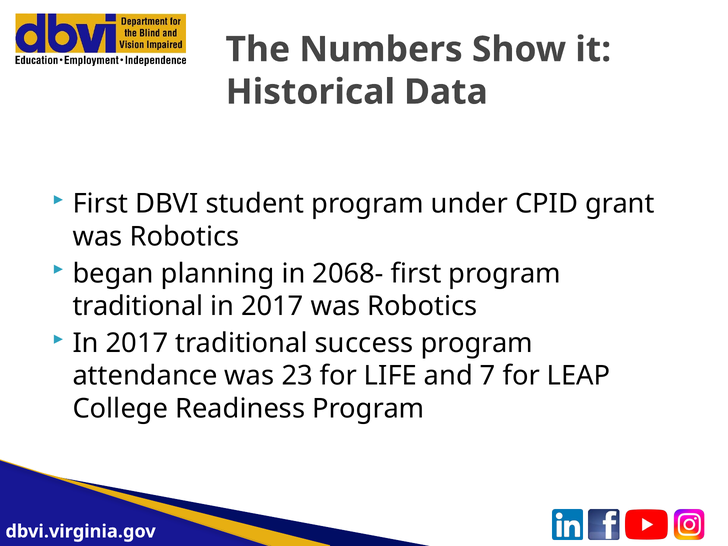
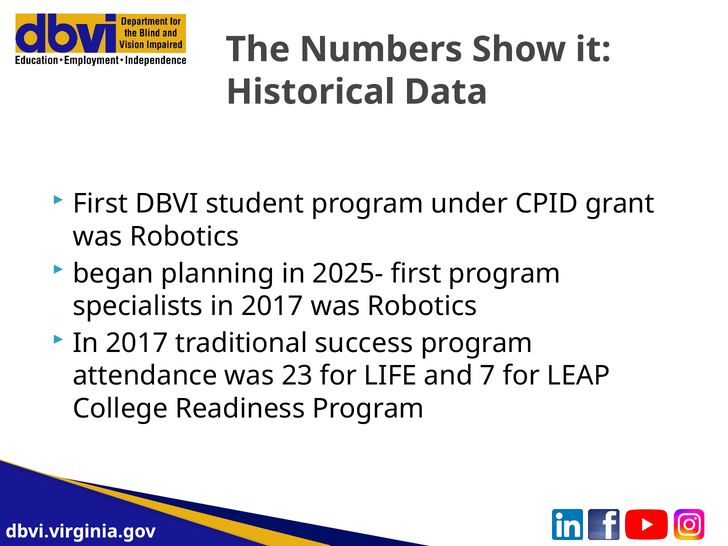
2068-: 2068- -> 2025-
traditional at (138, 306): traditional -> specialists
